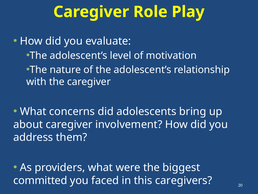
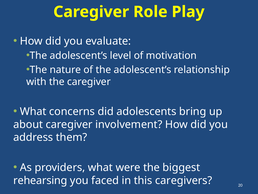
committed: committed -> rehearsing
